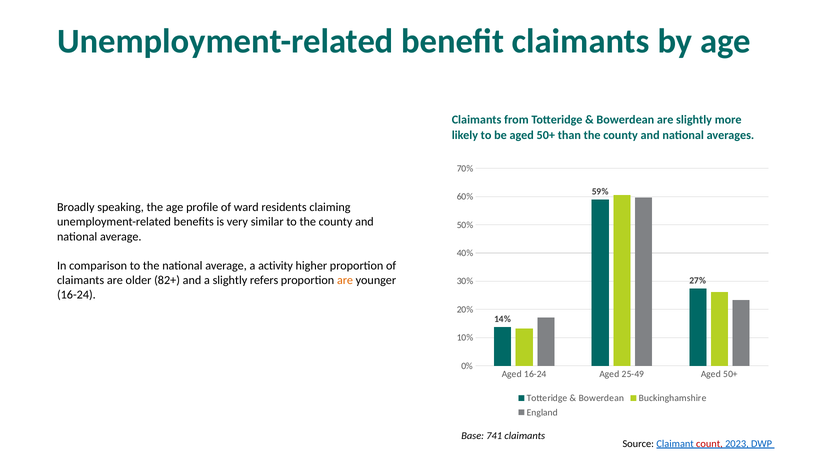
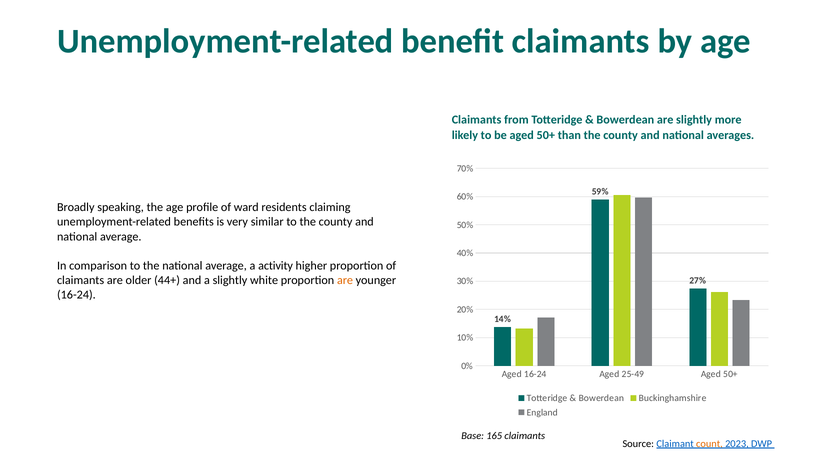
82+: 82+ -> 44+
refers: refers -> white
741: 741 -> 165
count colour: red -> orange
